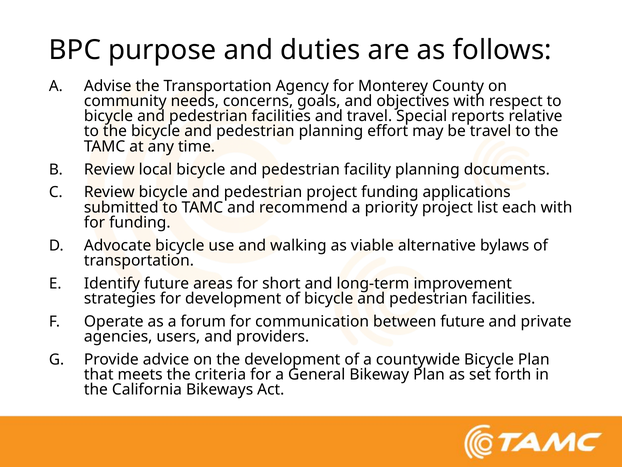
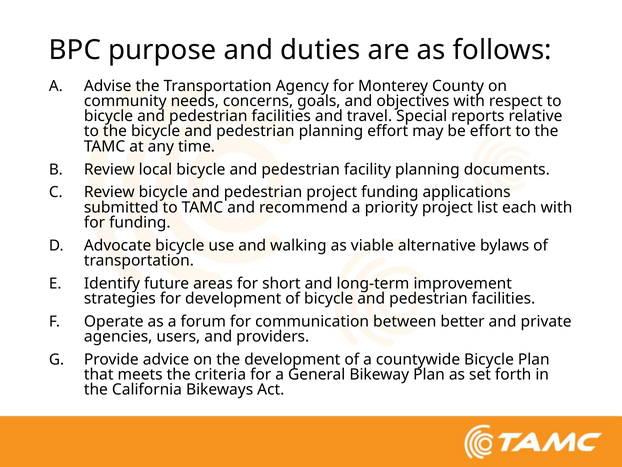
be travel: travel -> effort
between future: future -> better
